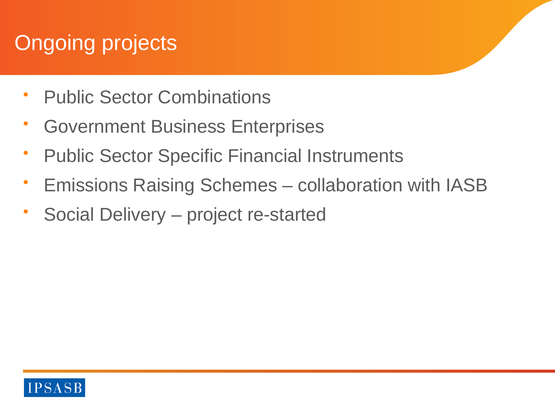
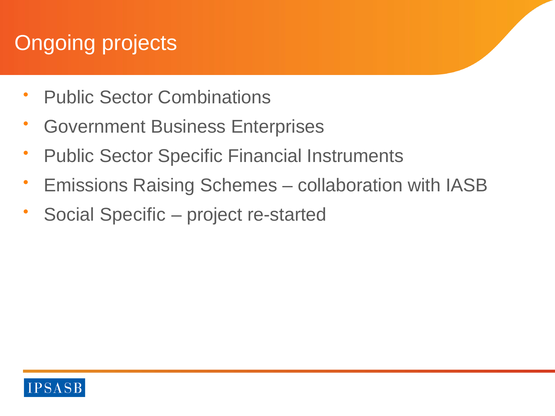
Social Delivery: Delivery -> Specific
